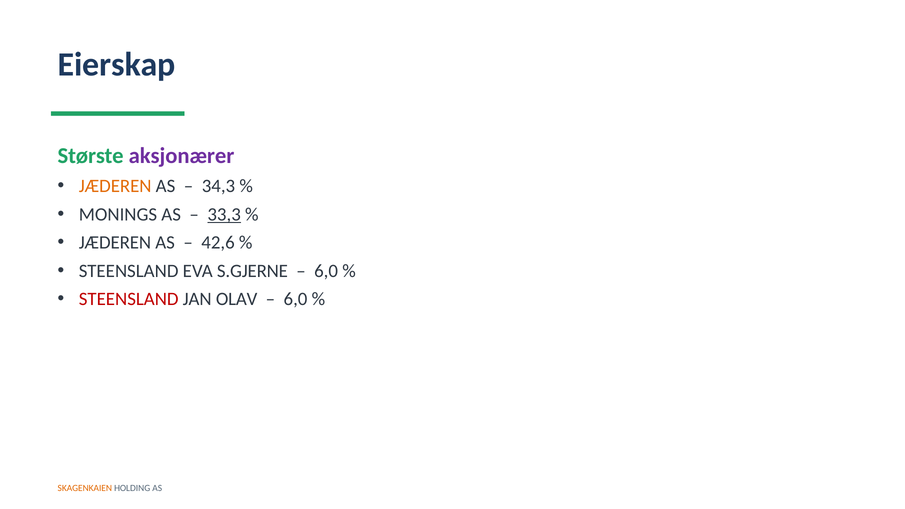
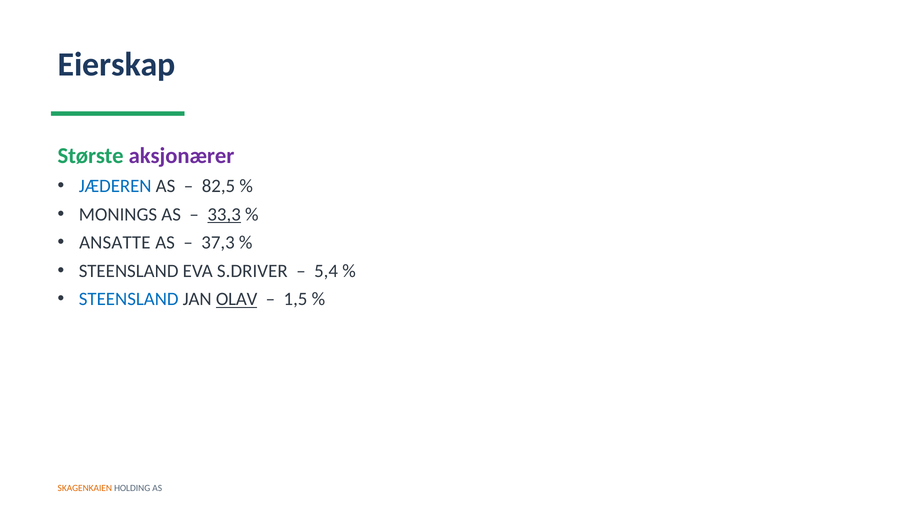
JÆDEREN at (115, 186) colour: orange -> blue
34,3: 34,3 -> 82,5
JÆDEREN at (115, 243): JÆDEREN -> ANSATTE
42,6: 42,6 -> 37,3
S.GJERNE: S.GJERNE -> S.DRIVER
6,0 at (326, 271): 6,0 -> 5,4
STEENSLAND at (129, 299) colour: red -> blue
OLAV underline: none -> present
6,0 at (295, 299): 6,0 -> 1,5
